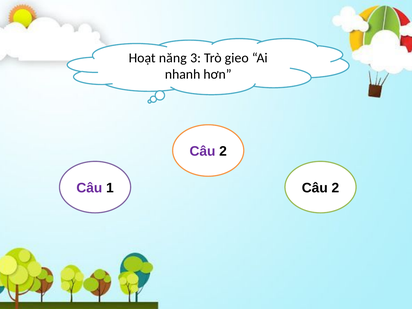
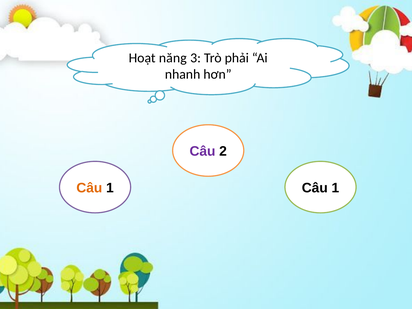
gieo: gieo -> phải
Câu at (89, 188) colour: purple -> orange
2 at (335, 188): 2 -> 1
